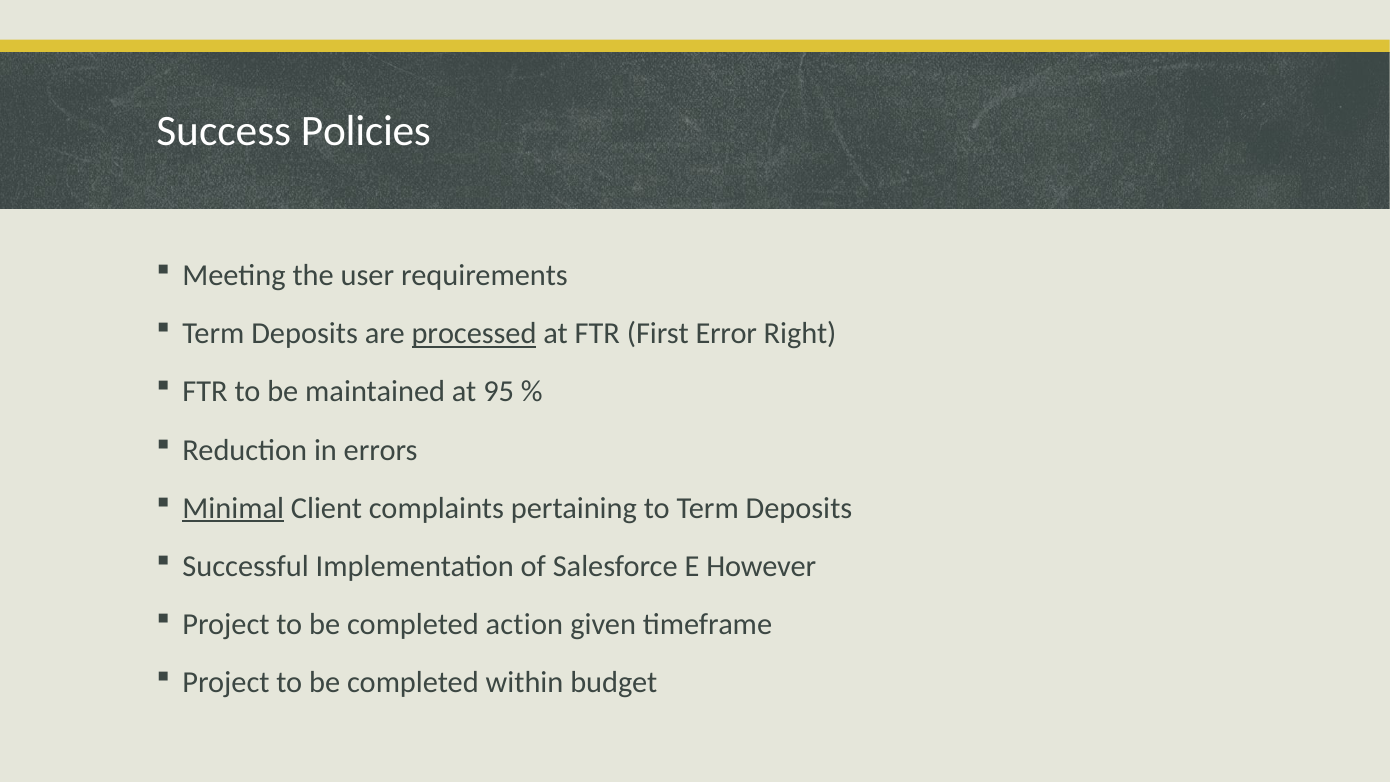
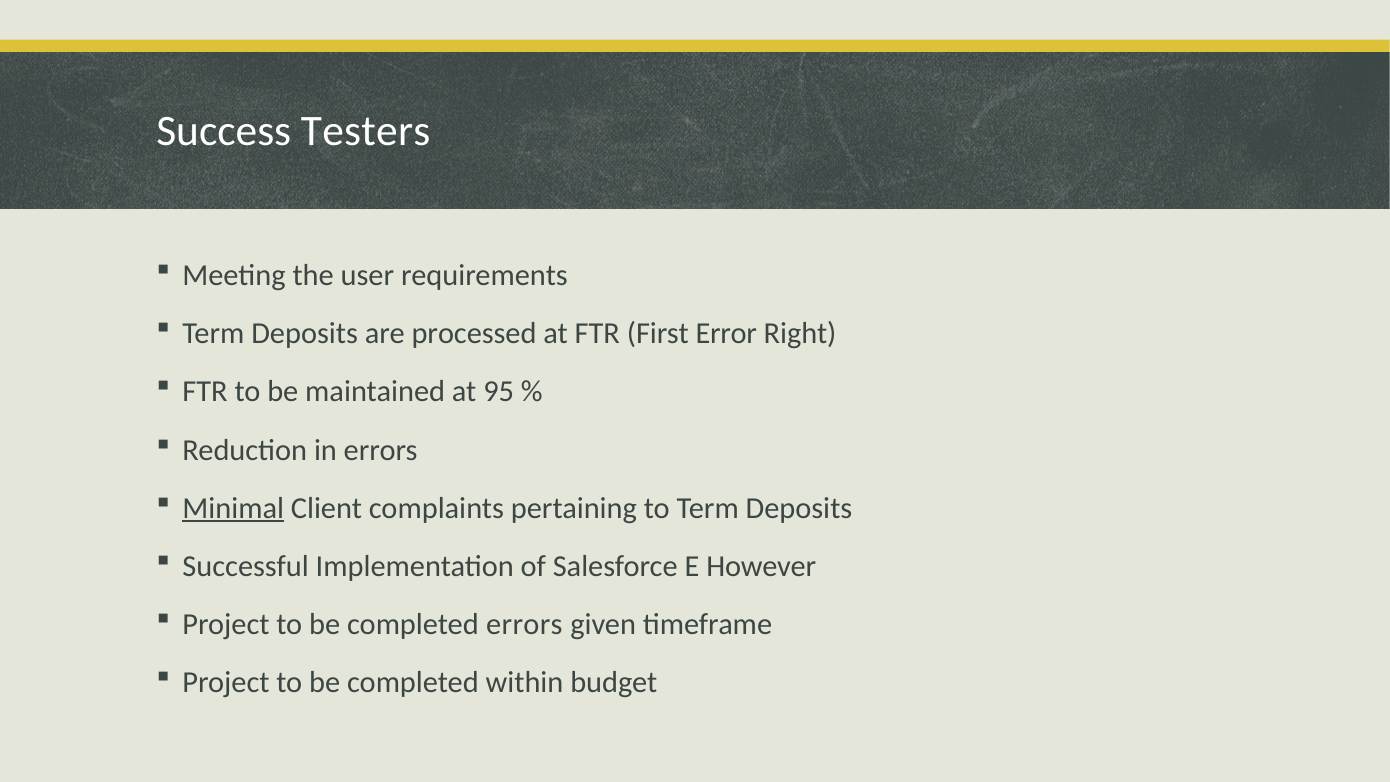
Policies: Policies -> Testers
processed underline: present -> none
completed action: action -> errors
